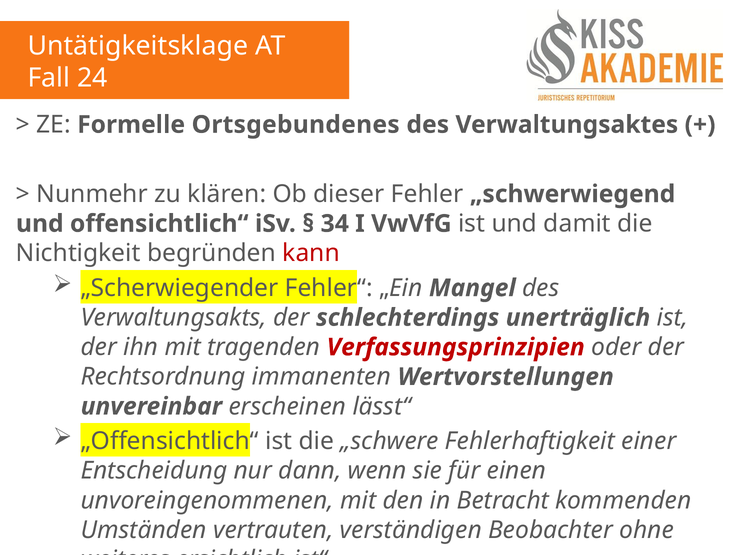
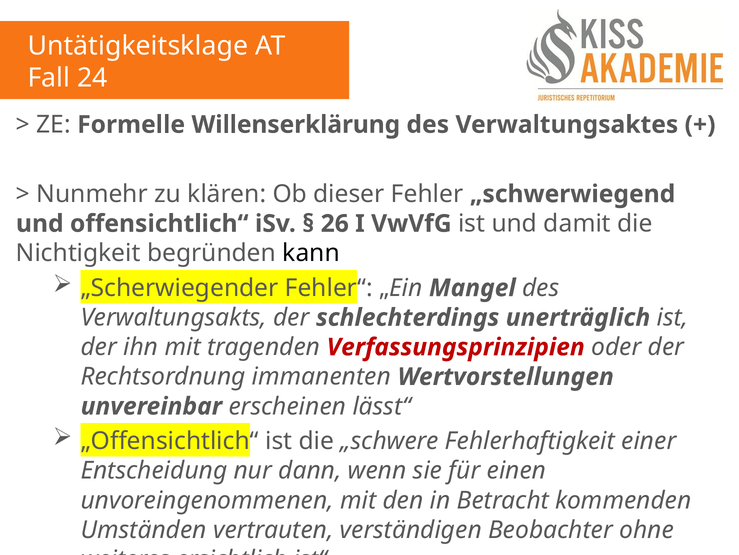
Ortsgebundenes: Ortsgebundenes -> Willenserklärung
34: 34 -> 26
kann colour: red -> black
